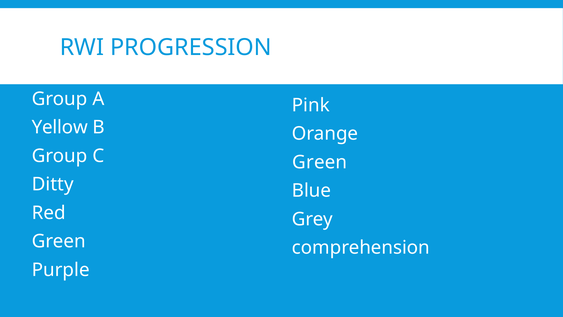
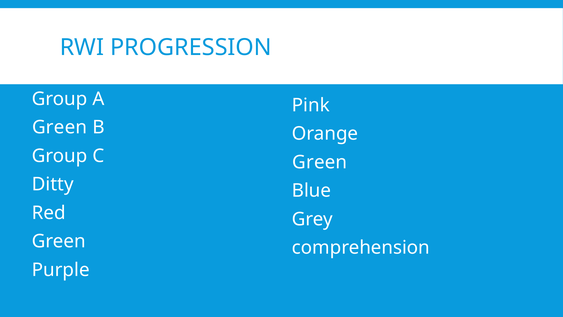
Yellow at (60, 127): Yellow -> Green
